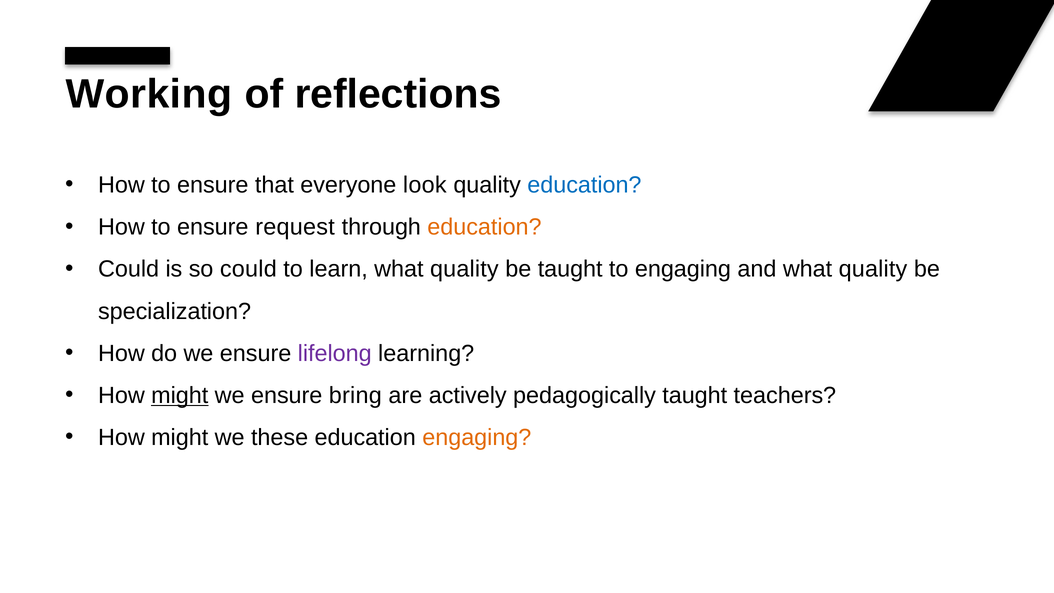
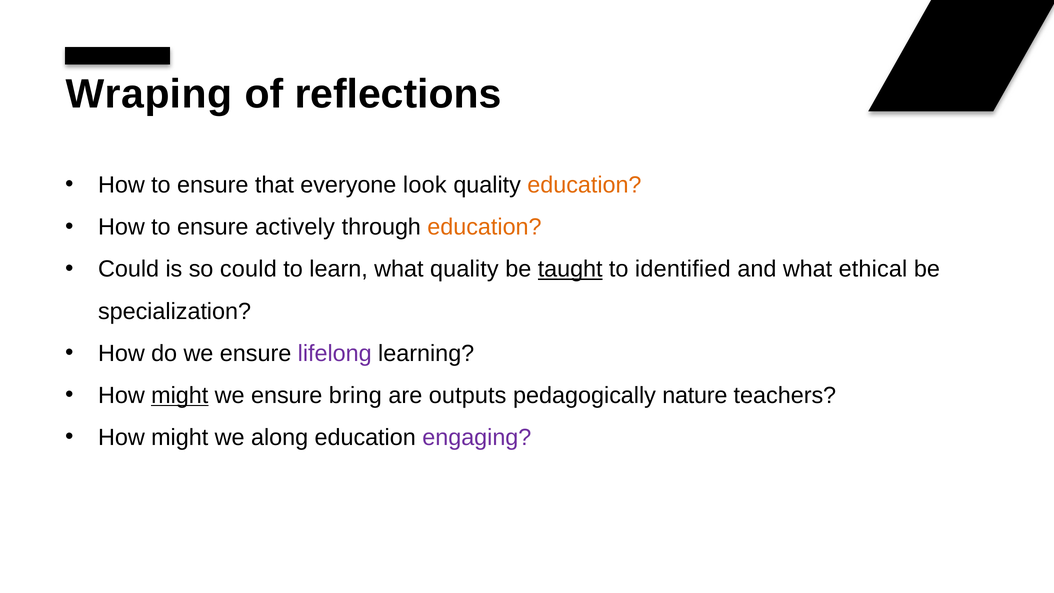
Working: Working -> Wraping
education at (584, 185) colour: blue -> orange
request: request -> actively
taught at (570, 269) underline: none -> present
to engaging: engaging -> identified
and what quality: quality -> ethical
actively: actively -> outputs
pedagogically taught: taught -> nature
these: these -> along
engaging at (477, 437) colour: orange -> purple
